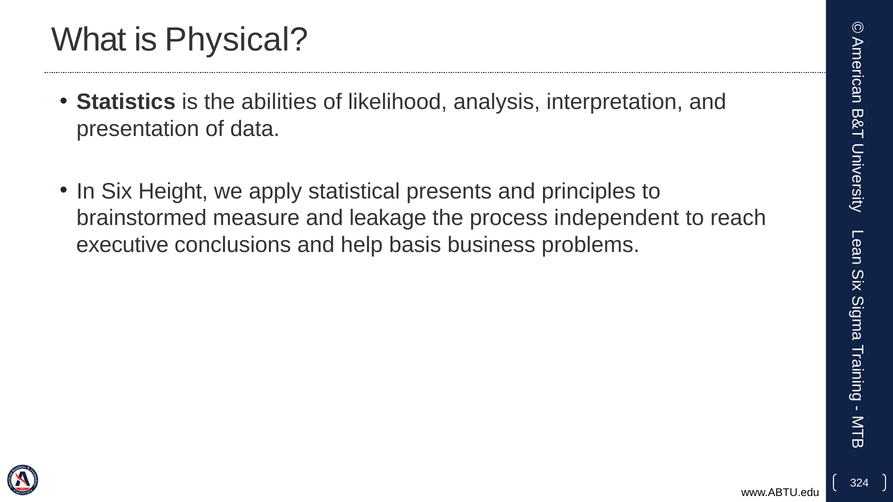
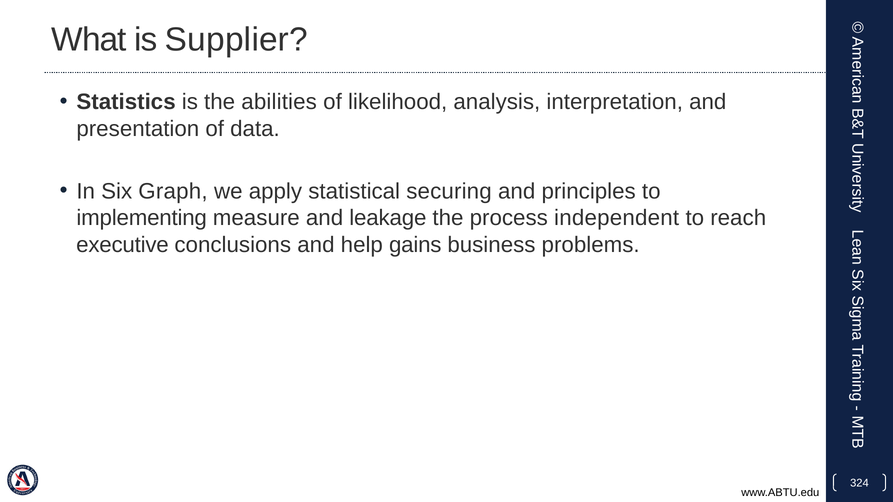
Physical: Physical -> Supplier
Height: Height -> Graph
presents: presents -> securing
brainstormed: brainstormed -> implementing
basis: basis -> gains
